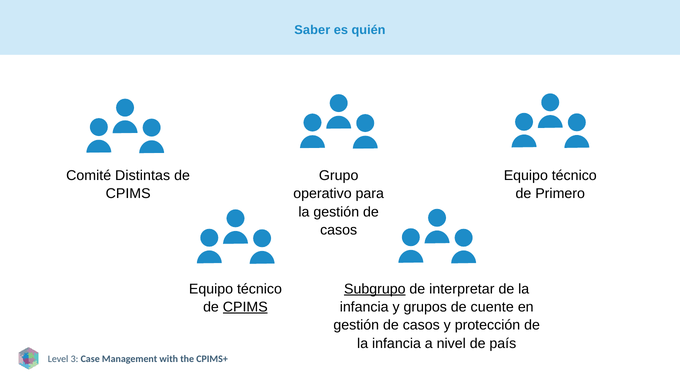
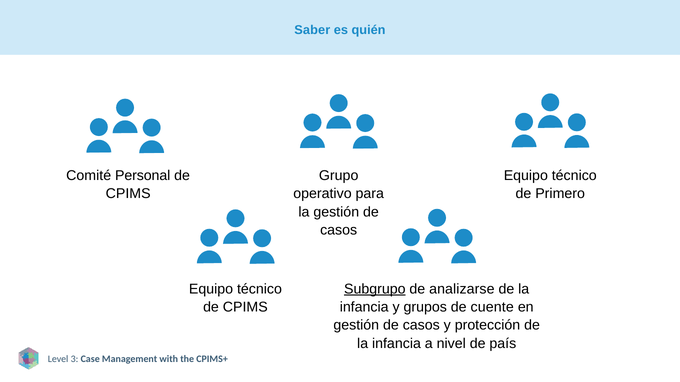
Distintas: Distintas -> Personal
interpretar: interpretar -> analizarse
CPIMS at (245, 307) underline: present -> none
